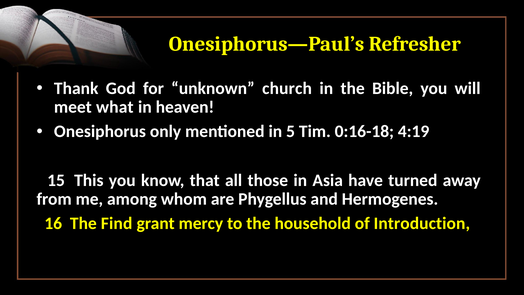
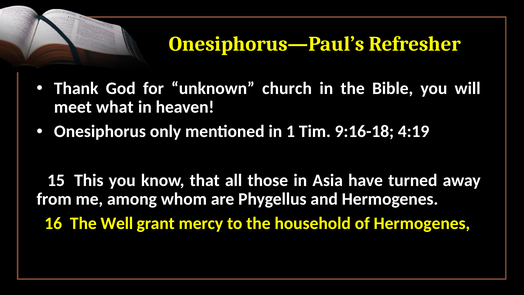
5: 5 -> 1
0:16-18: 0:16-18 -> 9:16-18
Find: Find -> Well
of Introduction: Introduction -> Hermogenes
